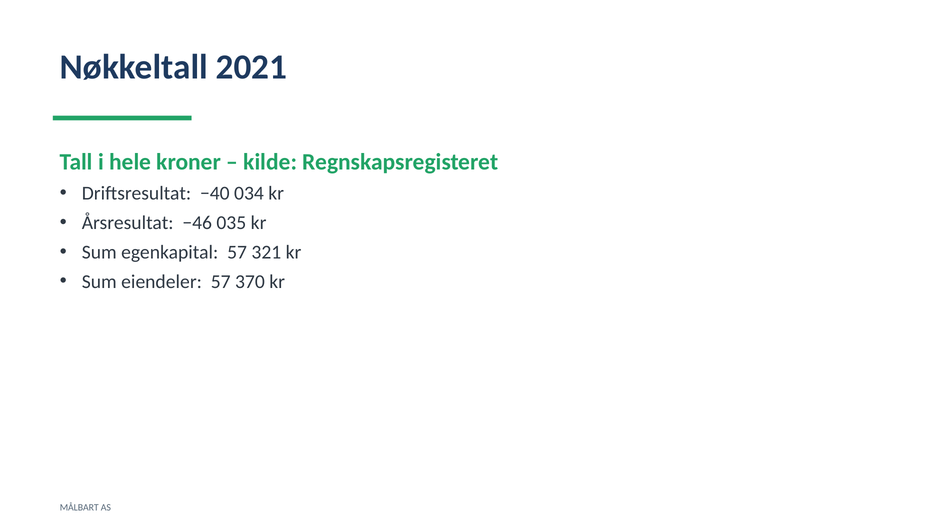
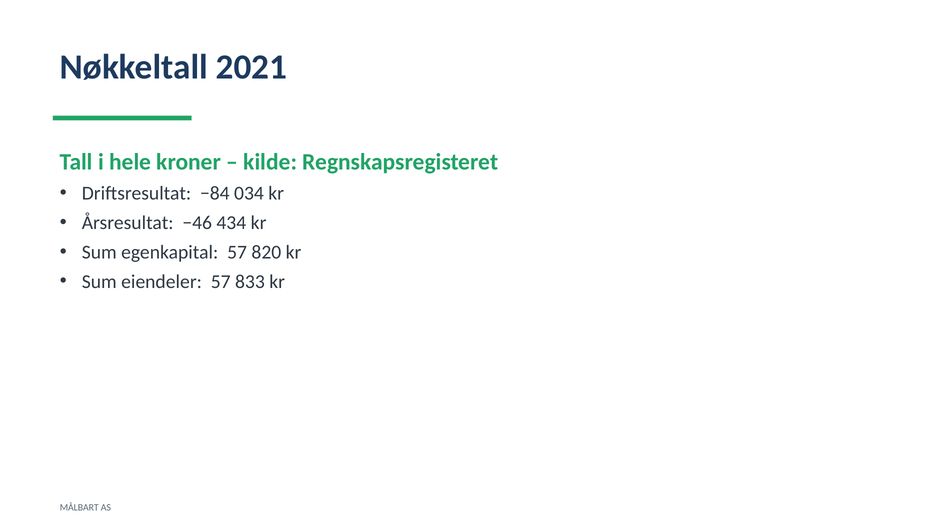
−40: −40 -> −84
035: 035 -> 434
321: 321 -> 820
370: 370 -> 833
